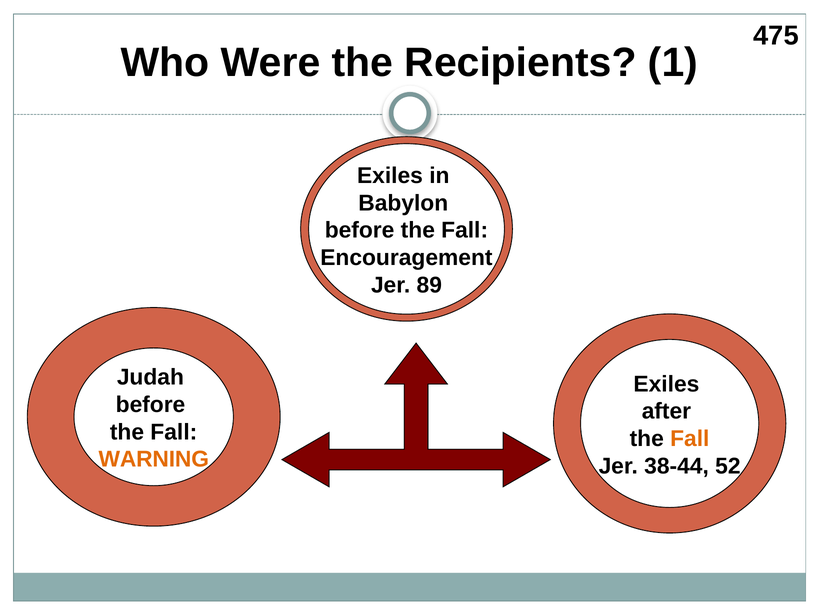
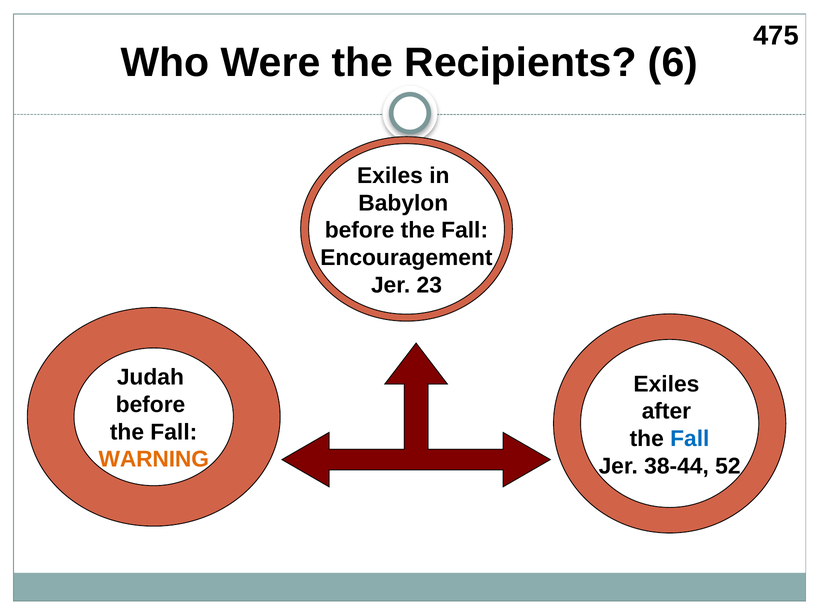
1: 1 -> 6
89: 89 -> 23
Fall at (690, 439) colour: orange -> blue
